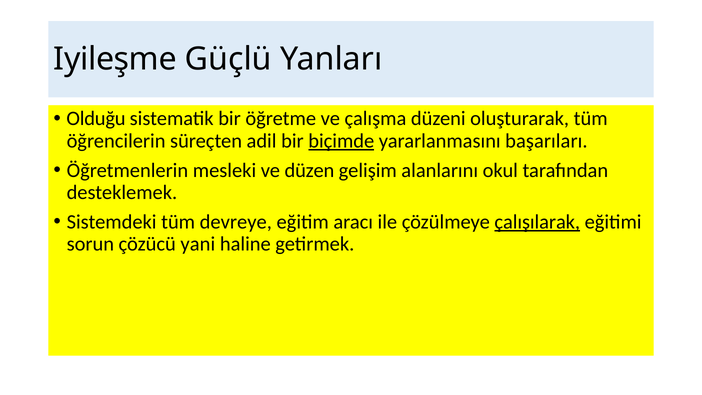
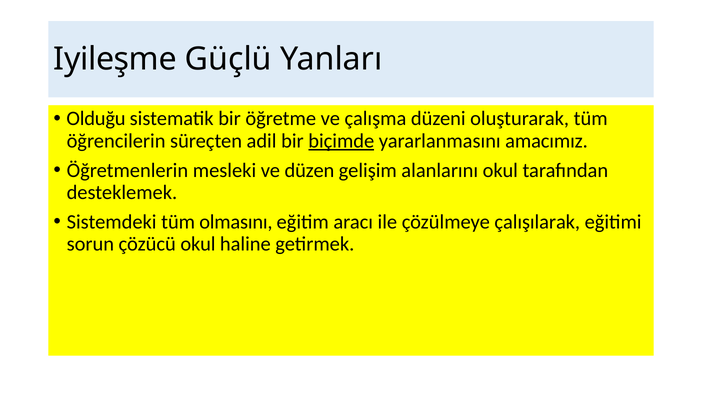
başarıları: başarıları -> amacımız
devreye: devreye -> olmasını
çalışılarak underline: present -> none
çözücü yani: yani -> okul
